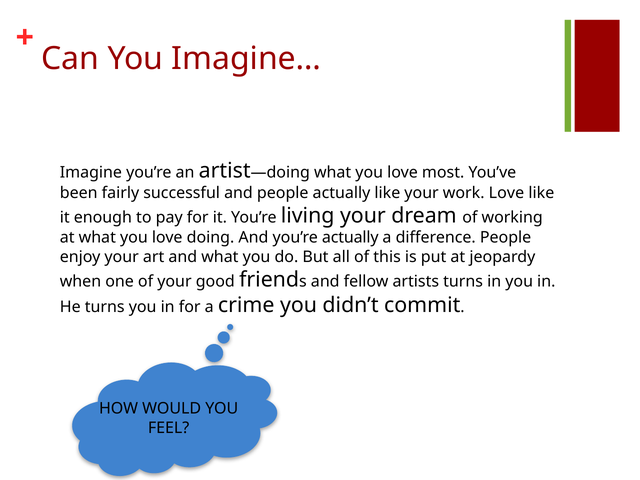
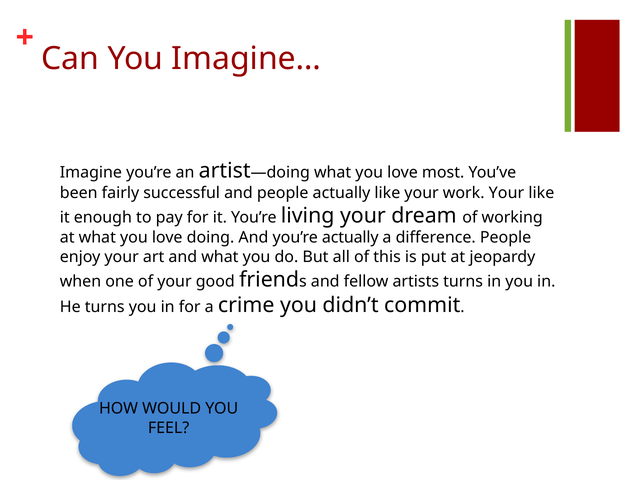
work Love: Love -> Your
